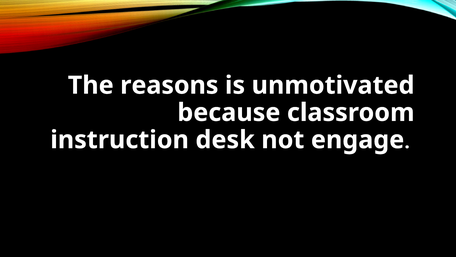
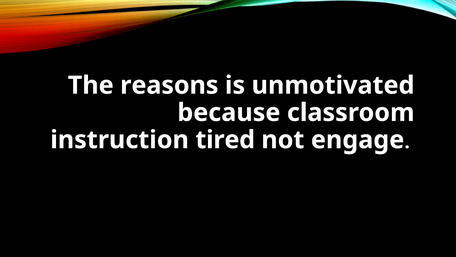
desk: desk -> tired
